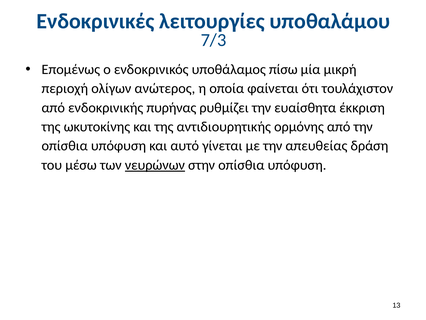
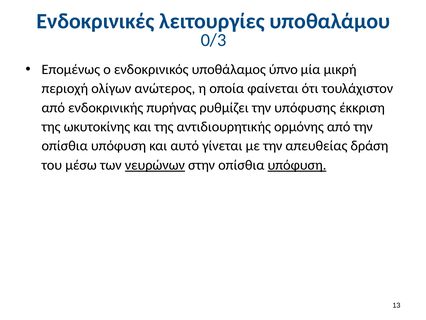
7/3: 7/3 -> 0/3
πίσω: πίσω -> ύπνο
ευαίσθητα: ευαίσθητα -> υπόφυσης
υπόφυση at (297, 165) underline: none -> present
